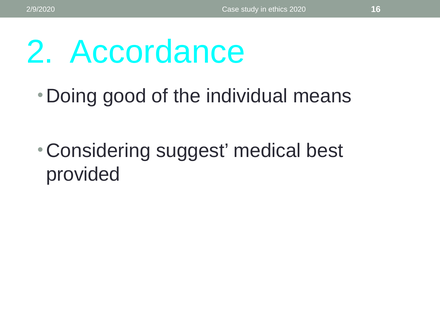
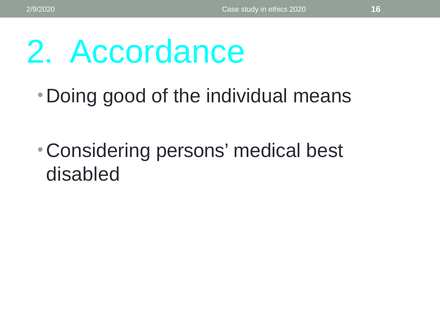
suggest: suggest -> persons
provided: provided -> disabled
